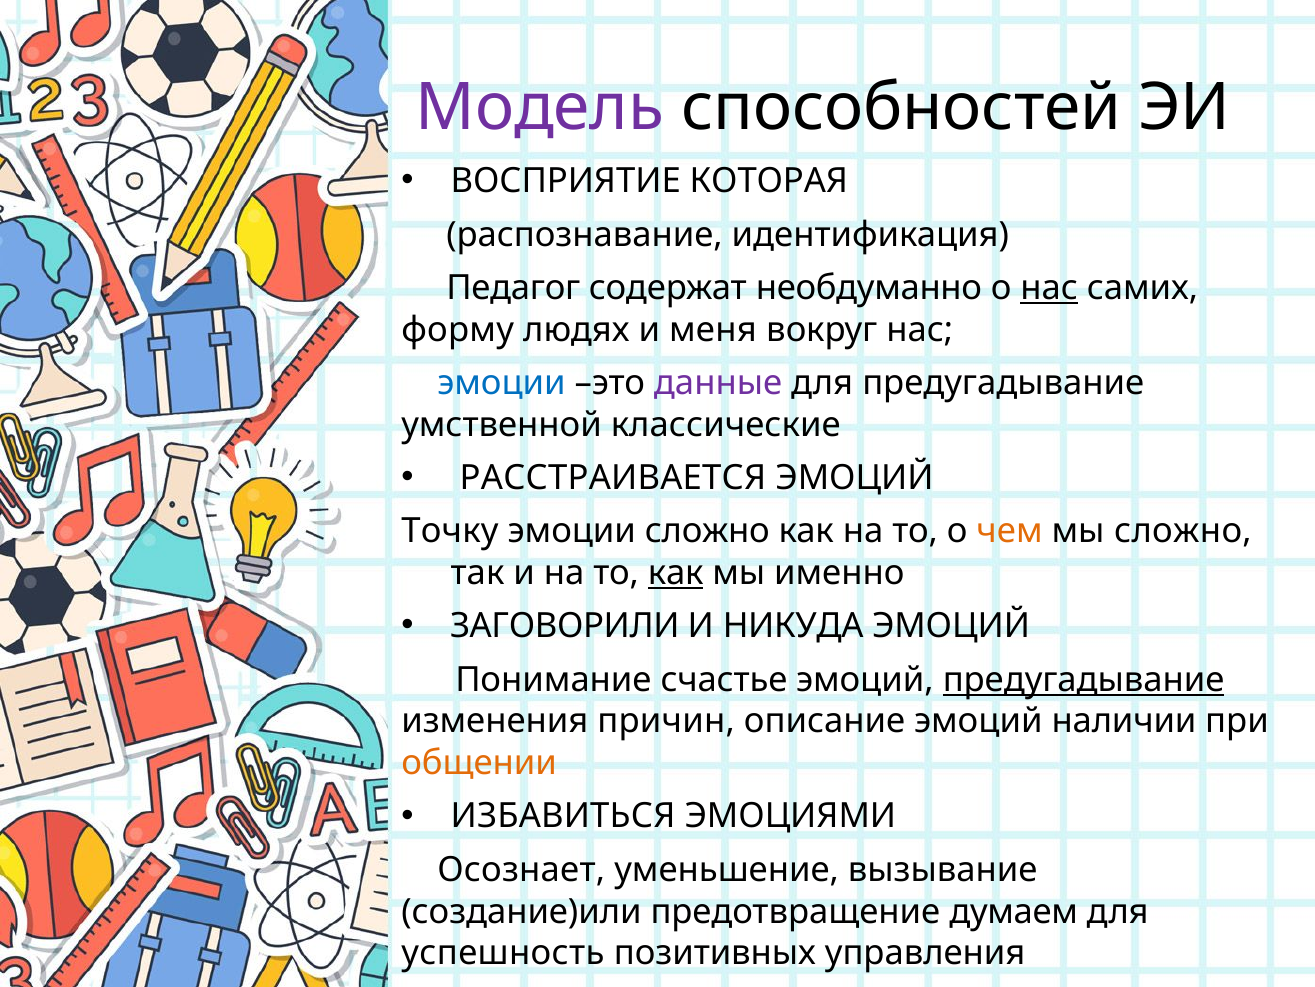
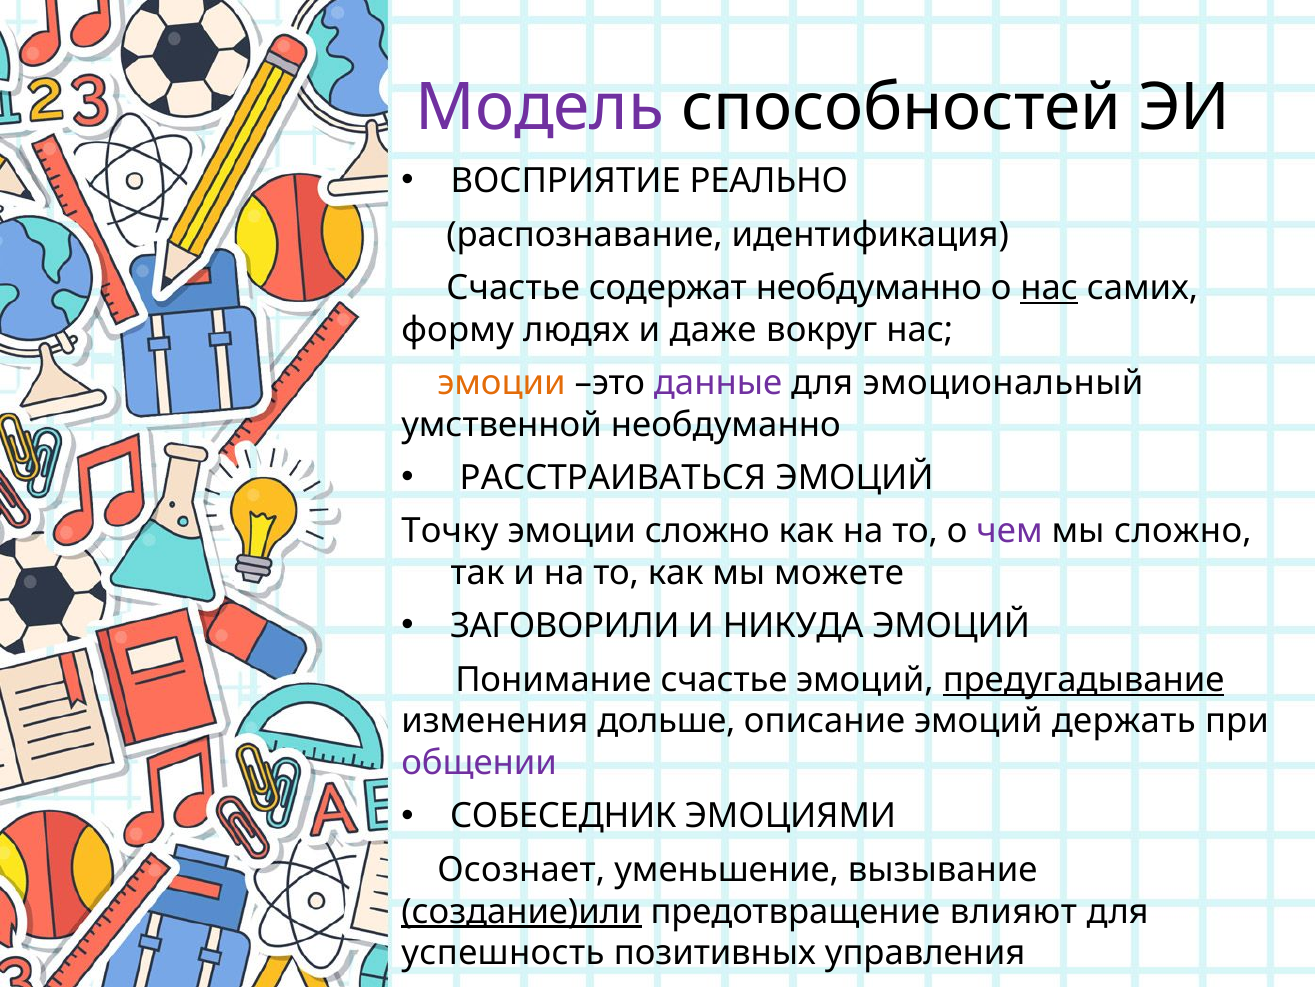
КОТОРАЯ: КОТОРАЯ -> РЕАЛЬНО
Педагог at (513, 288): Педагог -> Счастье
меня: меня -> даже
эмоции at (502, 383) colour: blue -> orange
для предугадывание: предугадывание -> эмоциональный
умственной классические: классические -> необдуманно
РАССТРАИВАЕТСЯ: РАССТРАИВАЕТСЯ -> РАССТРАИВАТЬСЯ
чем colour: orange -> purple
как at (676, 573) underline: present -> none
именно: именно -> можете
причин: причин -> дольше
наличии: наличии -> держать
общении colour: orange -> purple
ИЗБАВИТЬСЯ: ИЗБАВИТЬСЯ -> СОБЕСЕДНИК
создание)или underline: none -> present
думаем: думаем -> влияют
